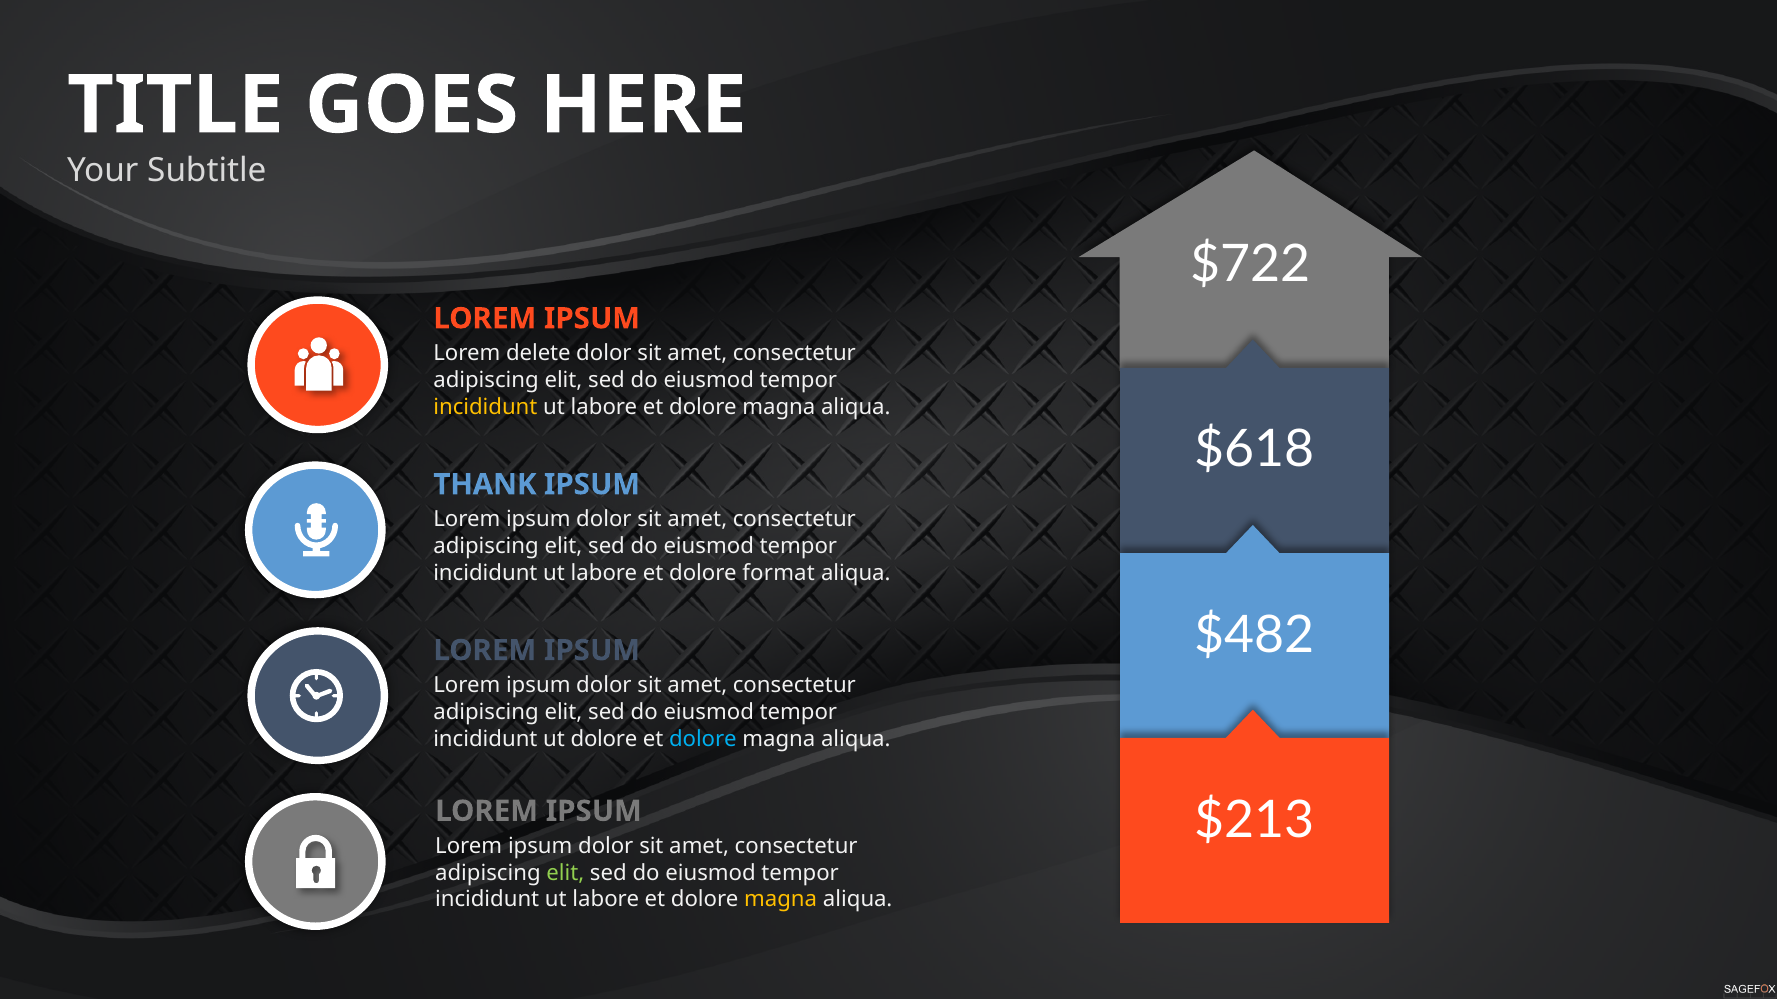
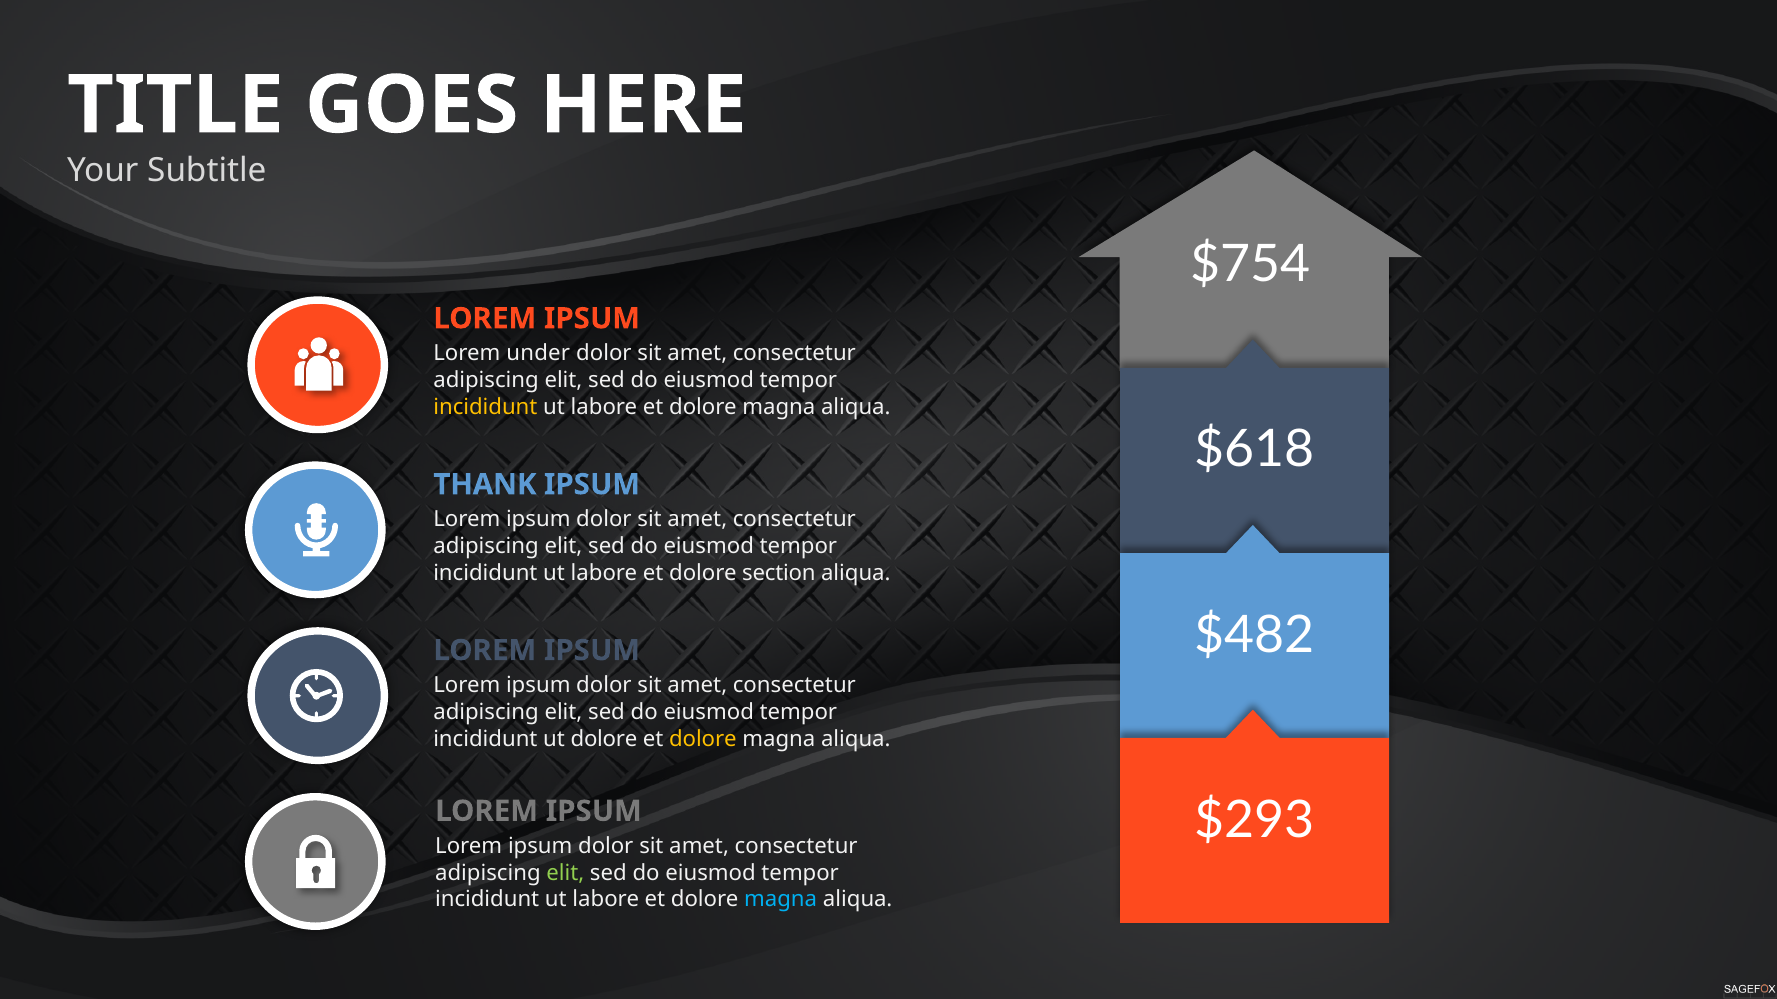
$722: $722 -> $754
delete: delete -> under
format: format -> section
dolore at (703, 739) colour: light blue -> yellow
$213: $213 -> $293
magna at (781, 900) colour: yellow -> light blue
